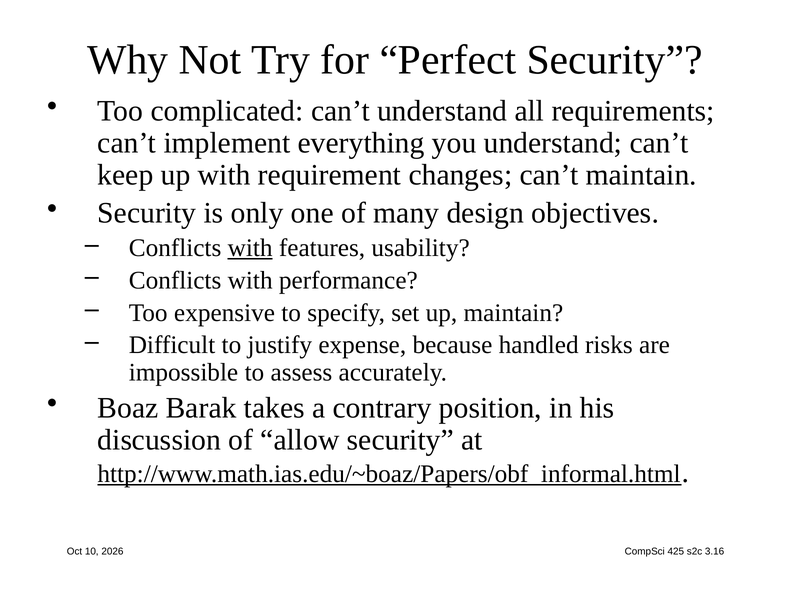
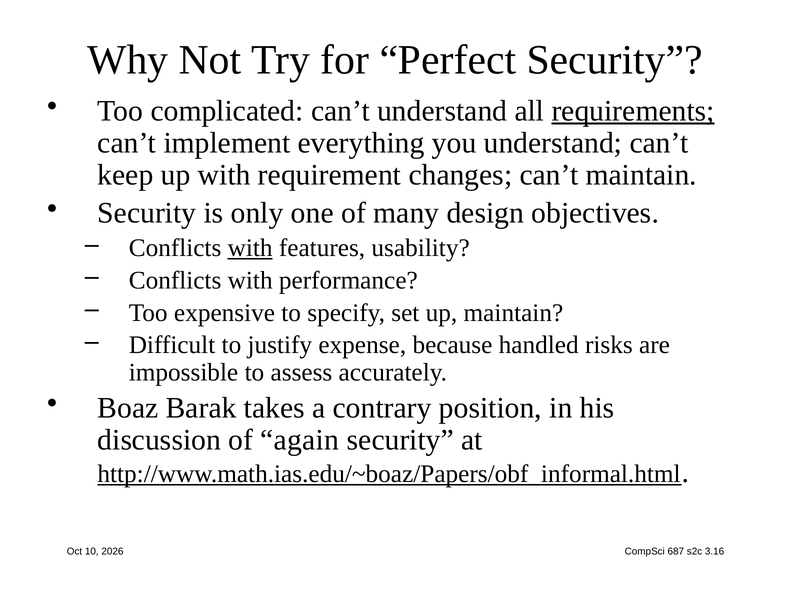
requirements underline: none -> present
allow: allow -> again
425: 425 -> 687
